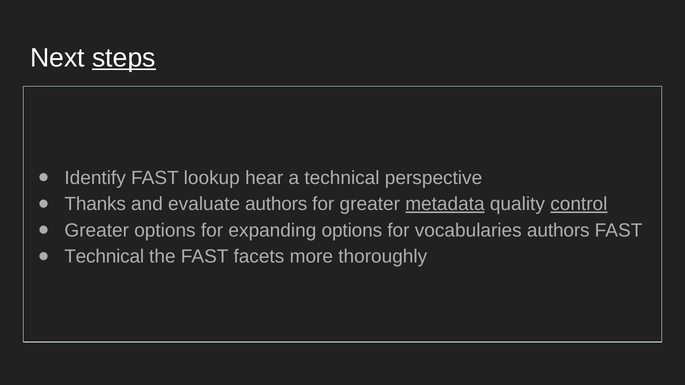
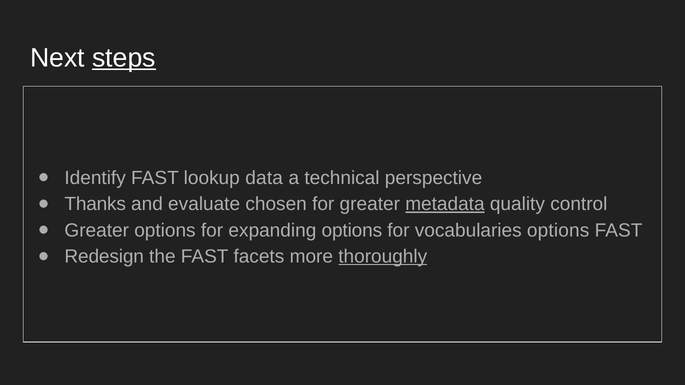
hear: hear -> data
evaluate authors: authors -> chosen
control underline: present -> none
vocabularies authors: authors -> options
Technical at (104, 257): Technical -> Redesign
thoroughly underline: none -> present
